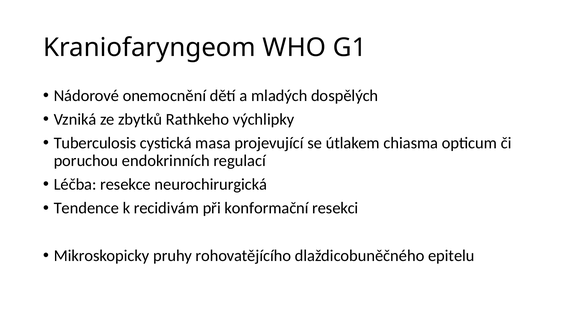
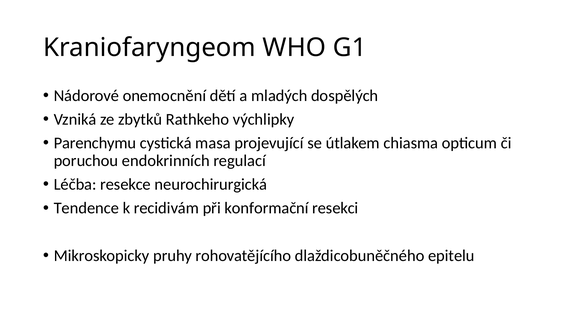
Tuberculosis: Tuberculosis -> Parenchymu
